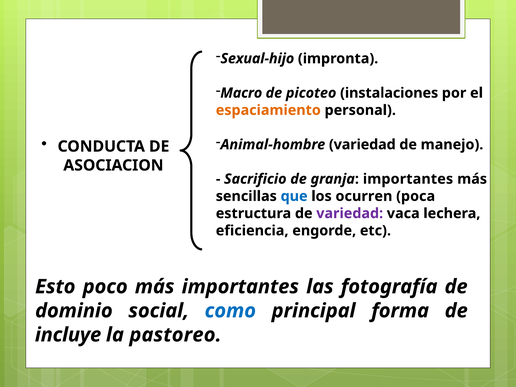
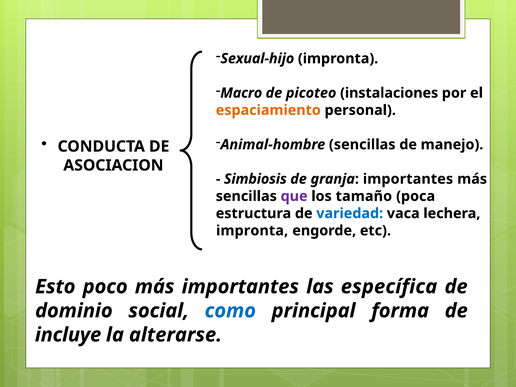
Animal-hombre variedad: variedad -> sencillas
Sacrificio: Sacrificio -> Simbiosis
que colour: blue -> purple
ocurren: ocurren -> tamaño
variedad at (350, 213) colour: purple -> blue
eficiencia at (252, 231): eficiencia -> impronta
fotografía: fotografía -> específica
pastoreo: pastoreo -> alterarse
